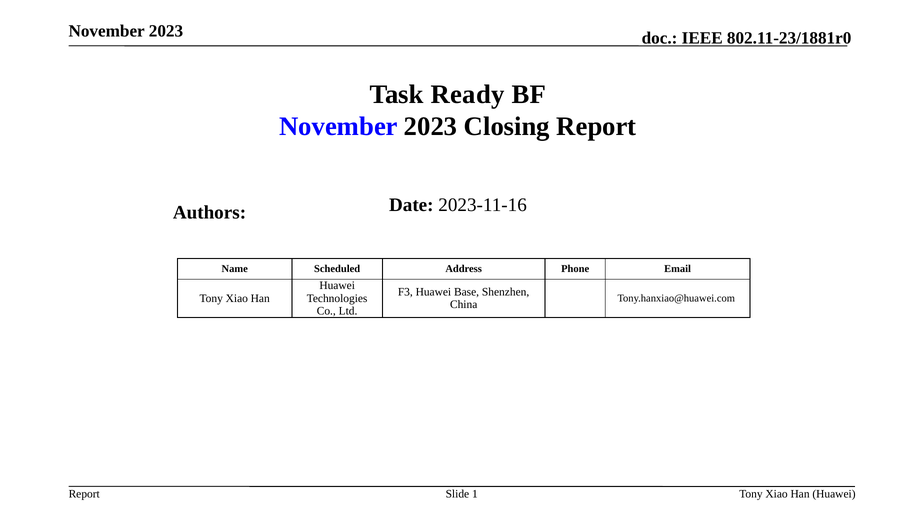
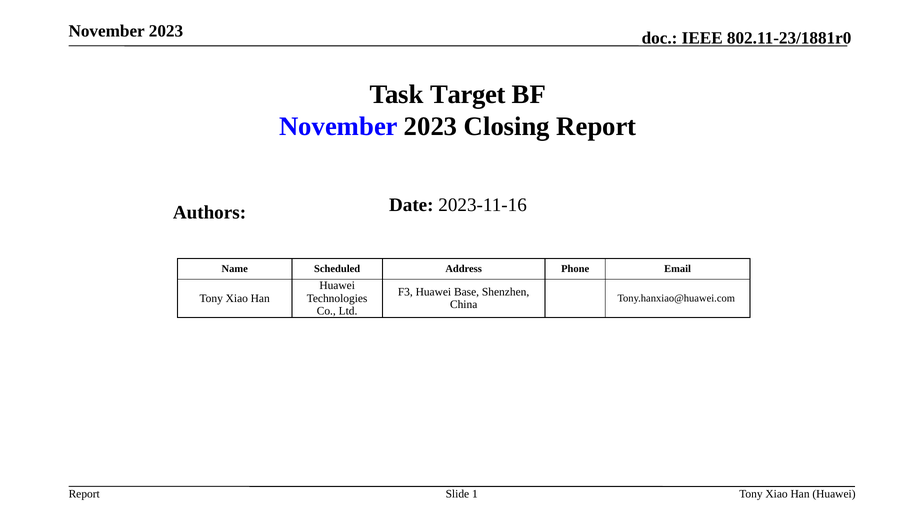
Ready: Ready -> Target
